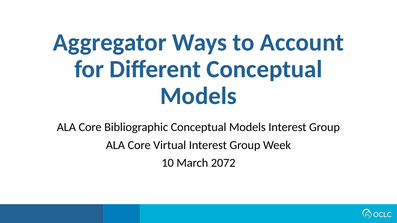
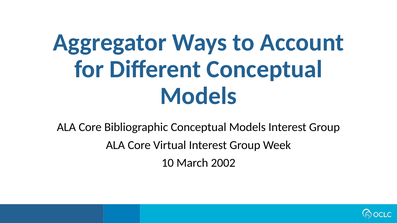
2072: 2072 -> 2002
